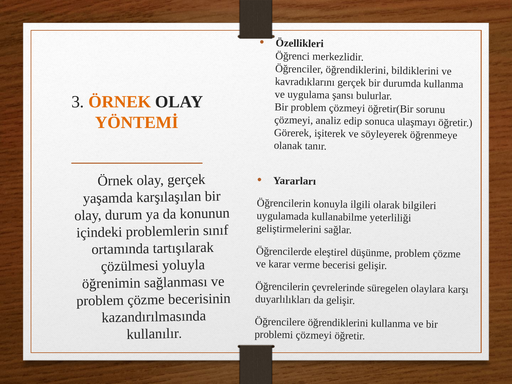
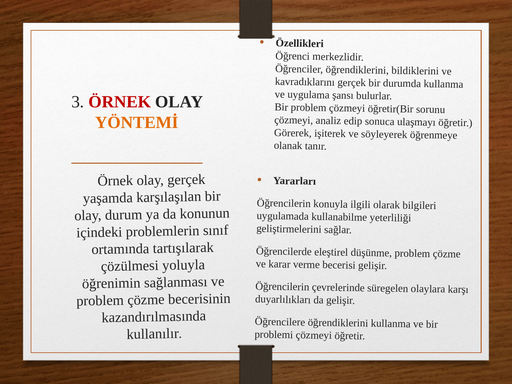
ÖRNEK at (120, 102) colour: orange -> red
